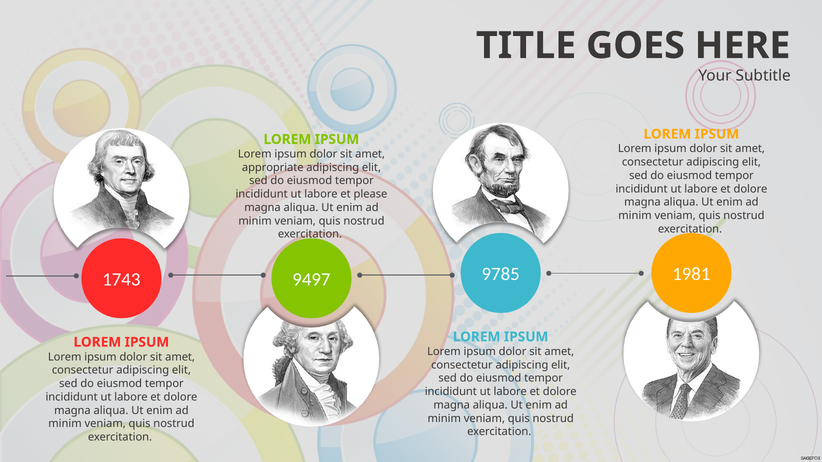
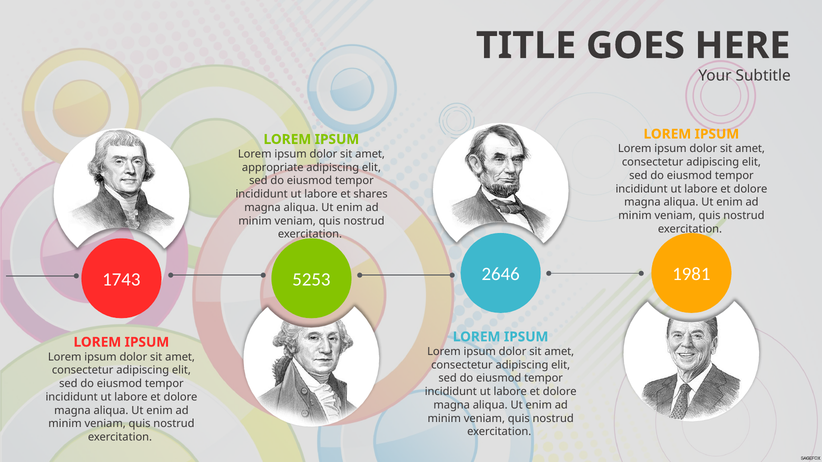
please: please -> shares
9785: 9785 -> 2646
9497: 9497 -> 5253
